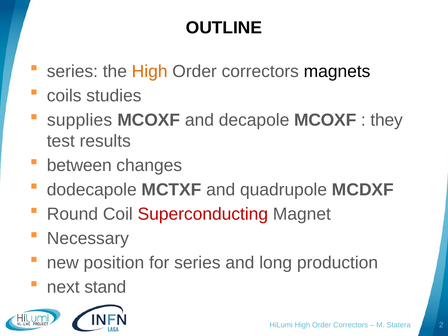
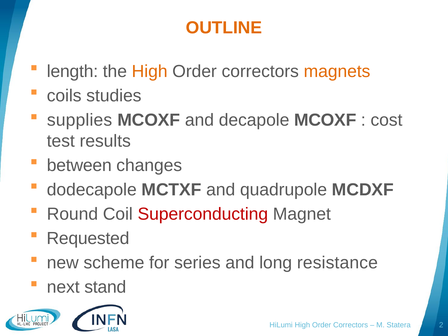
OUTLINE colour: black -> orange
series at (72, 71): series -> length
magnets colour: black -> orange
they: they -> cost
Necessary: Necessary -> Requested
position: position -> scheme
production: production -> resistance
